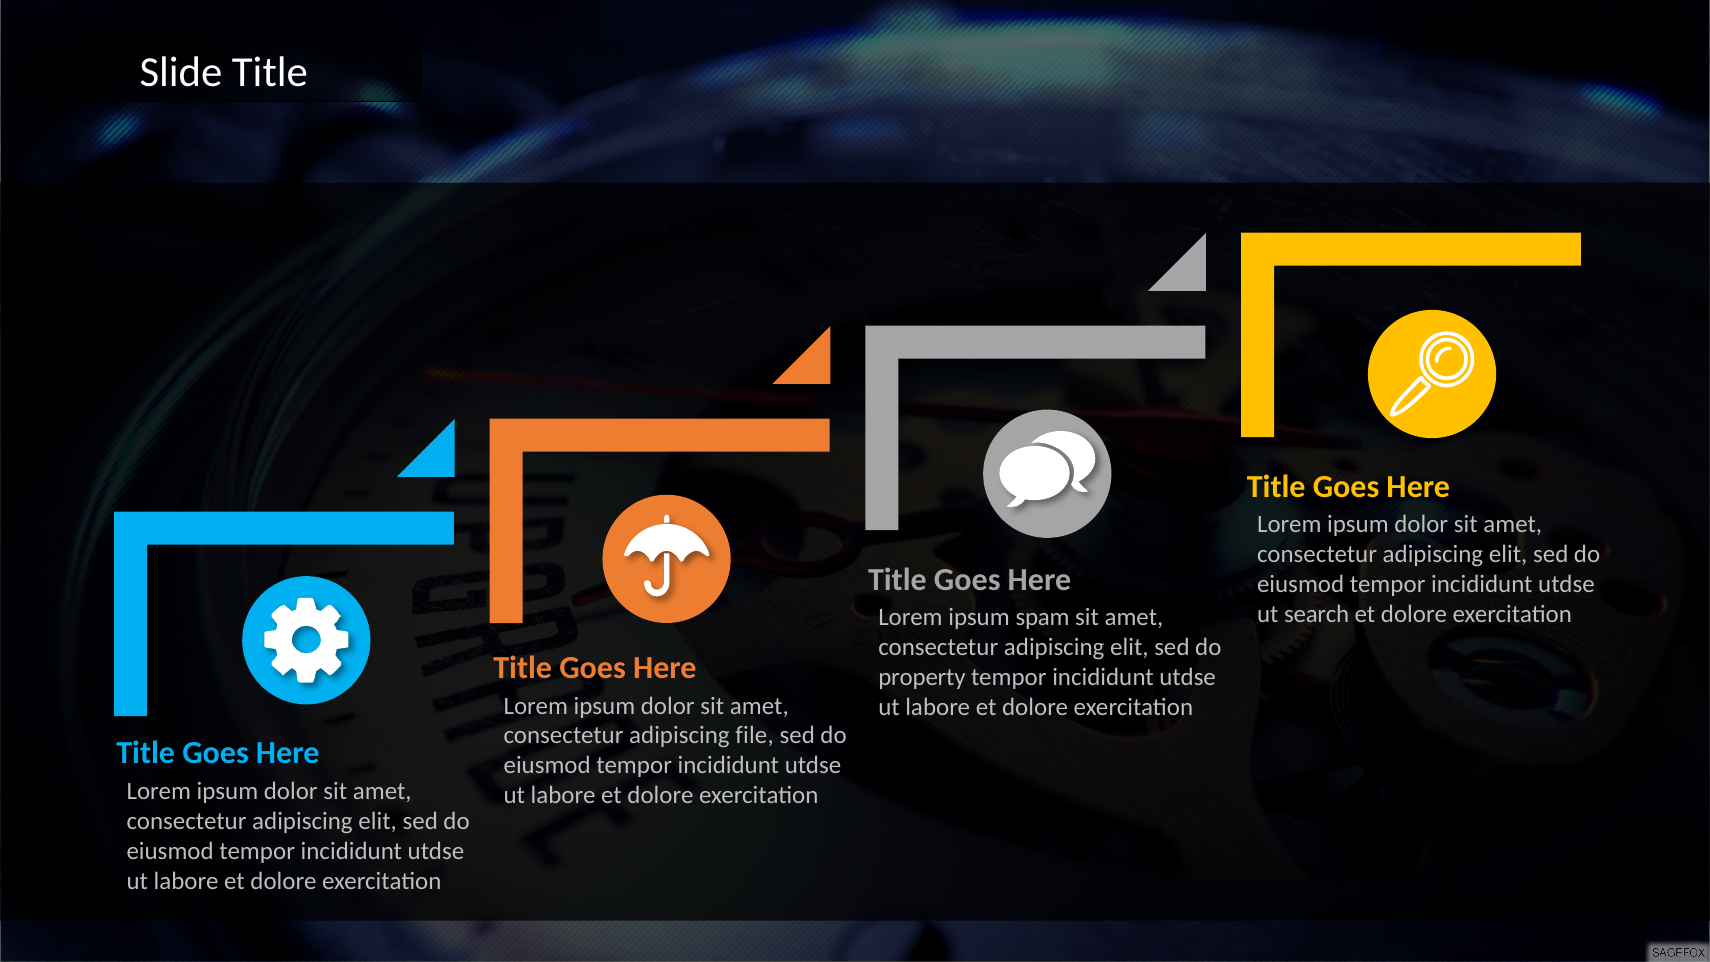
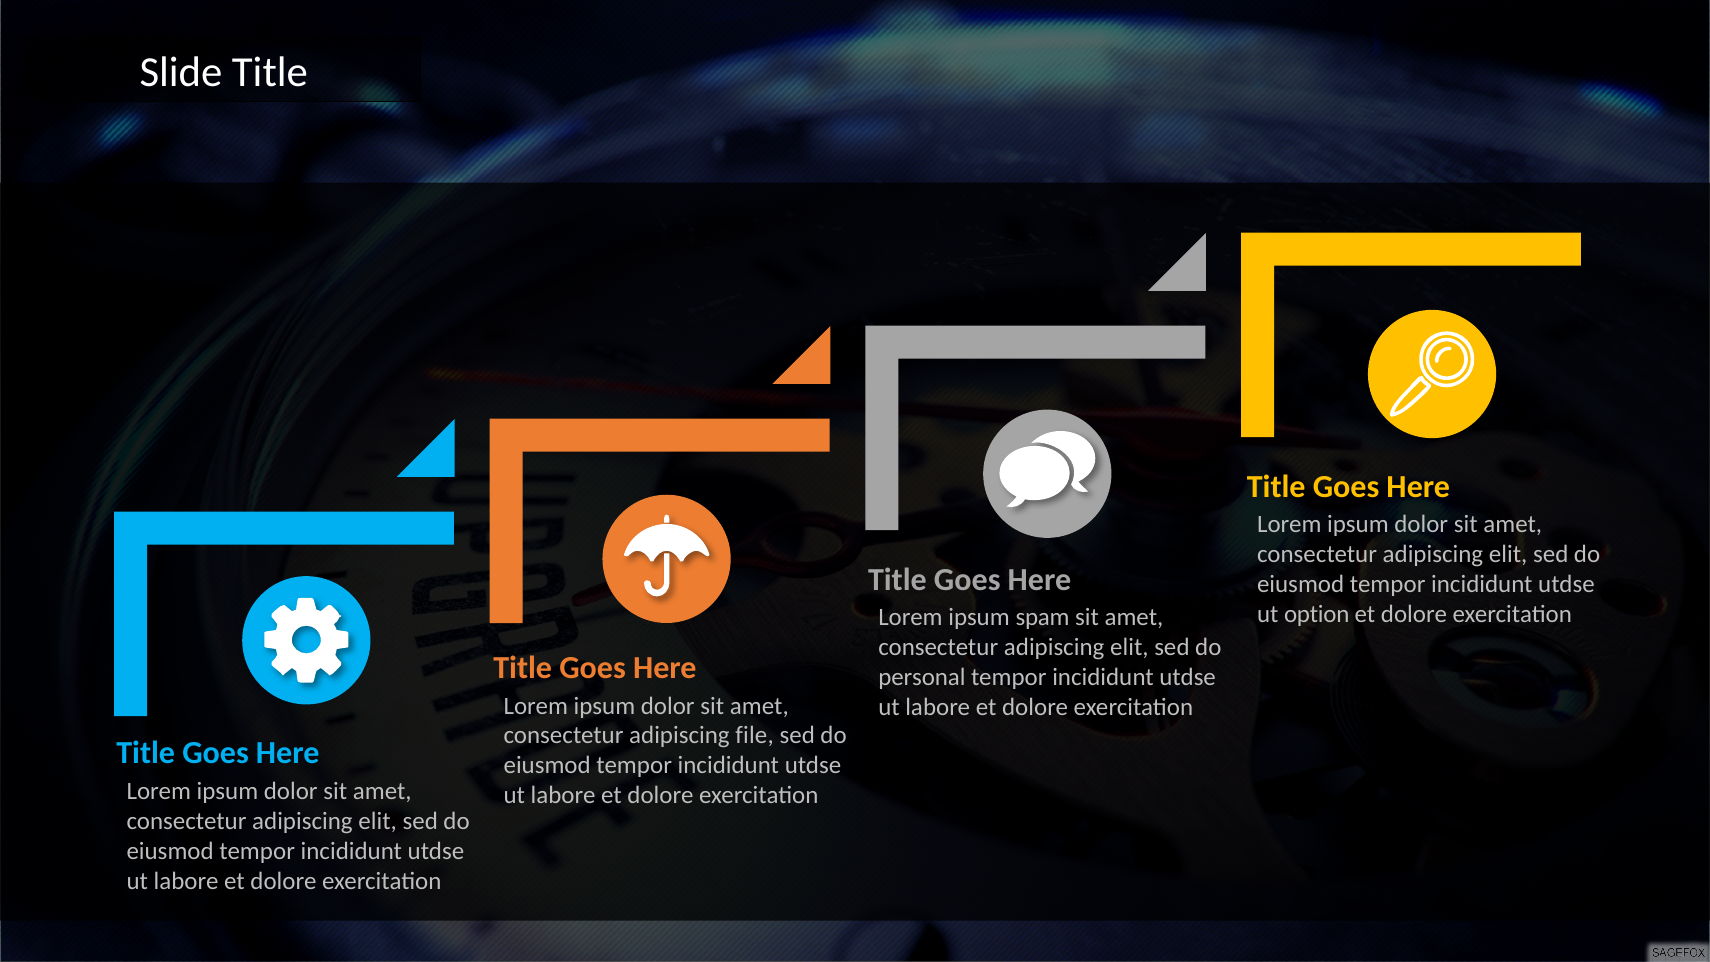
search: search -> option
property: property -> personal
